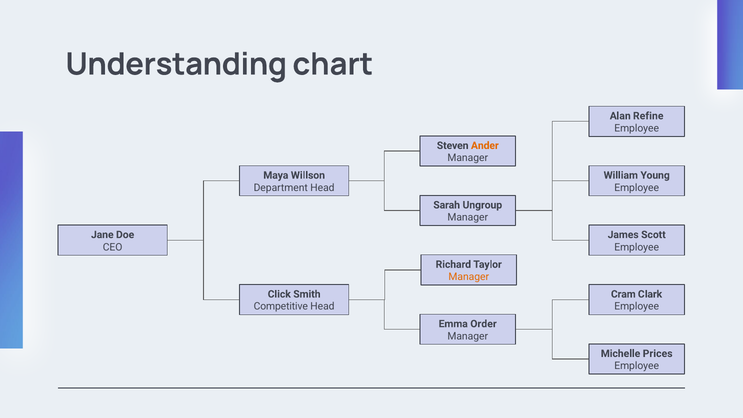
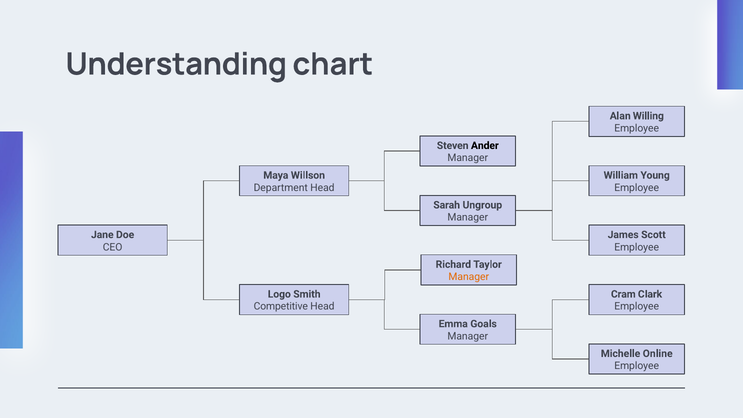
Refine: Refine -> Willing
Ander colour: orange -> black
Click: Click -> Logo
Order: Order -> Goals
Prices: Prices -> Online
